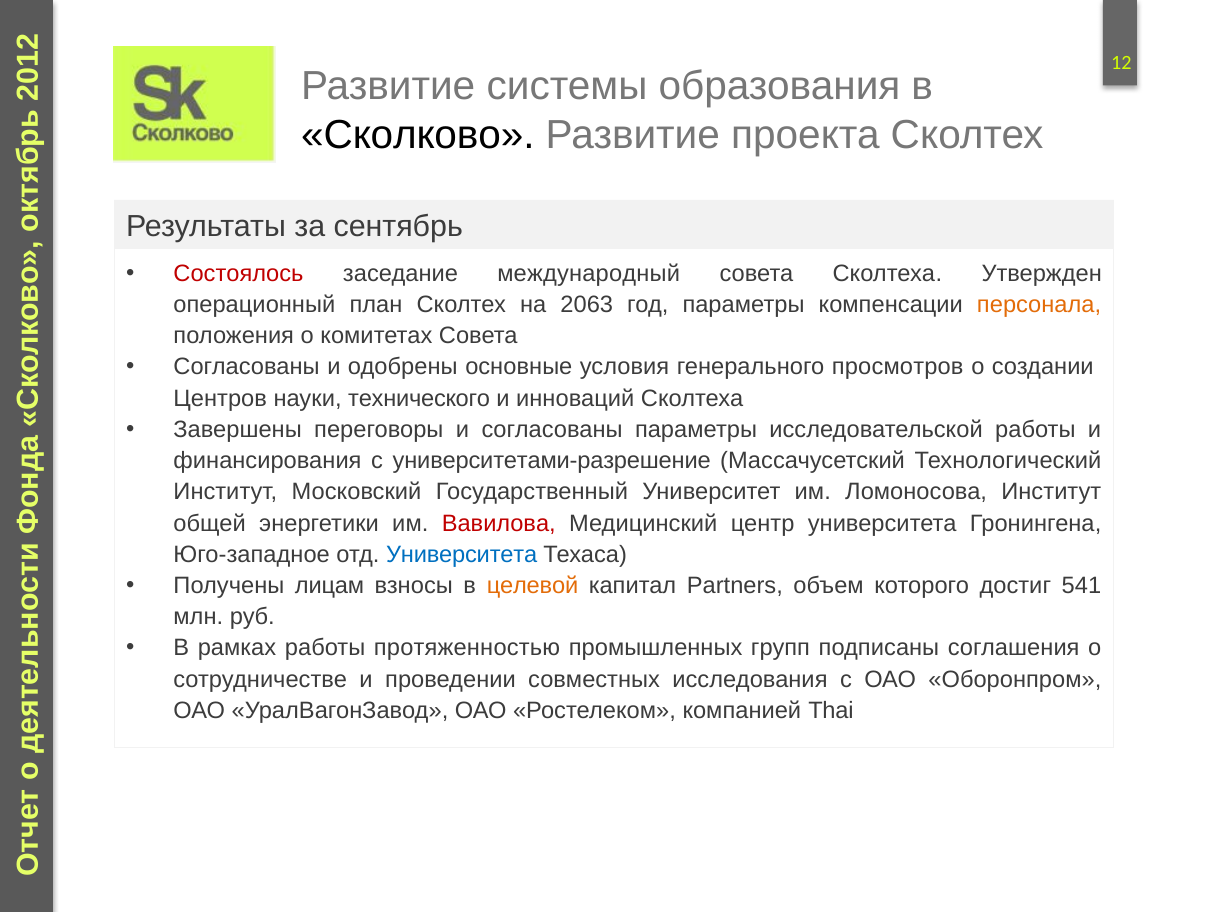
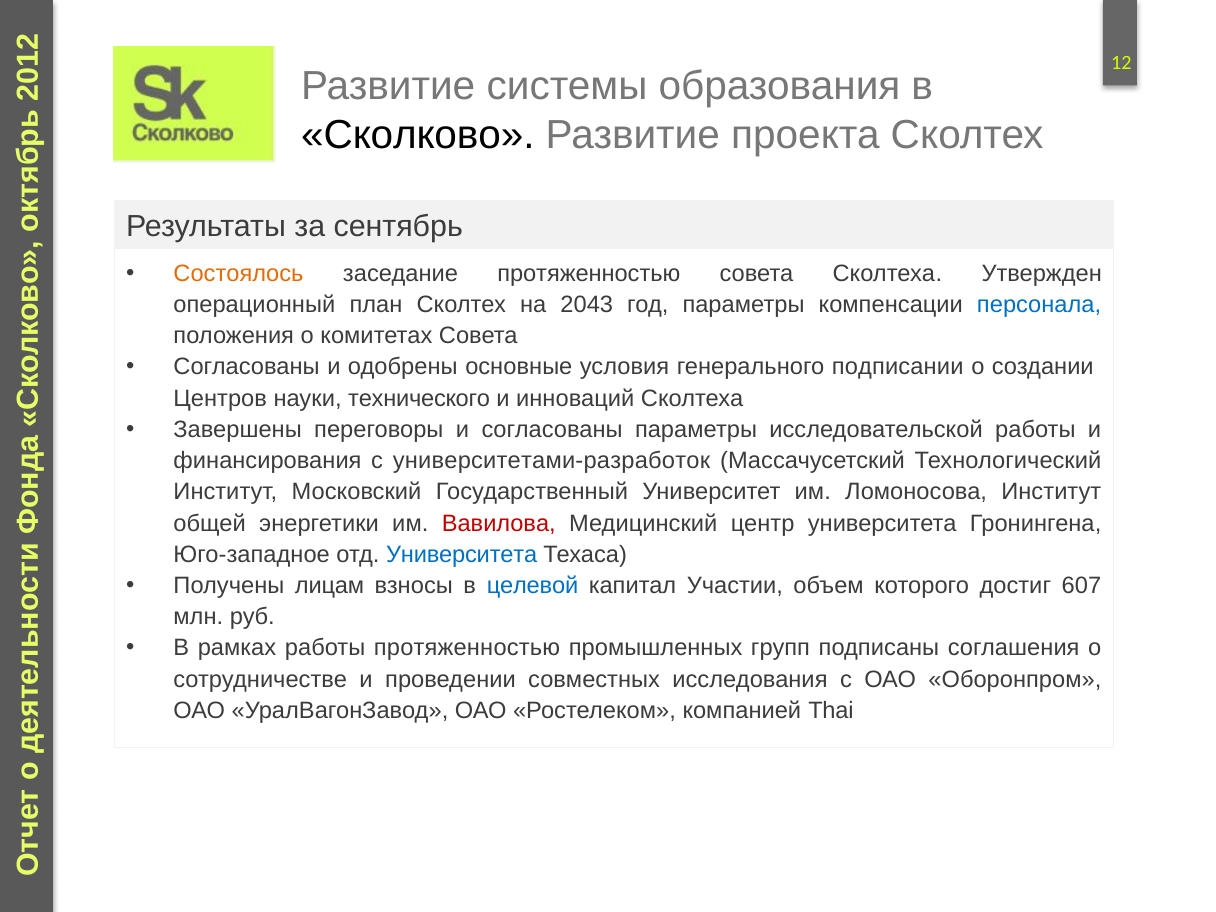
Состоялось colour: red -> orange
заседание международный: международный -> протяженностью
2063: 2063 -> 2043
персонала colour: orange -> blue
просмотров: просмотров -> подписании
университетами-разрешение: университетами-разрешение -> университетами-разработок
целевой colour: orange -> blue
Partners: Partners -> Участии
541: 541 -> 607
